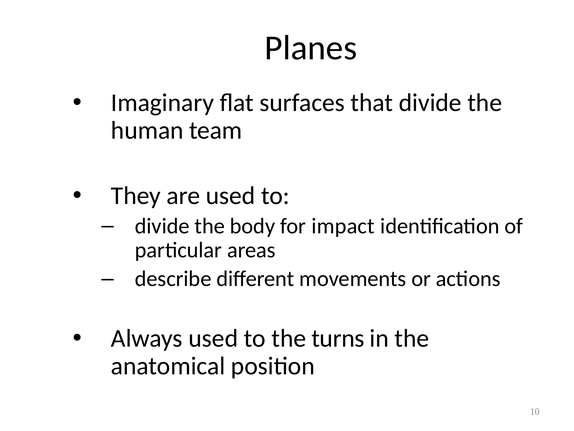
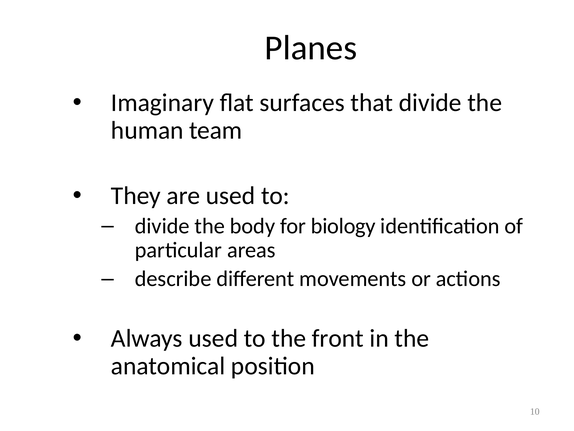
impact: impact -> biology
turns: turns -> front
